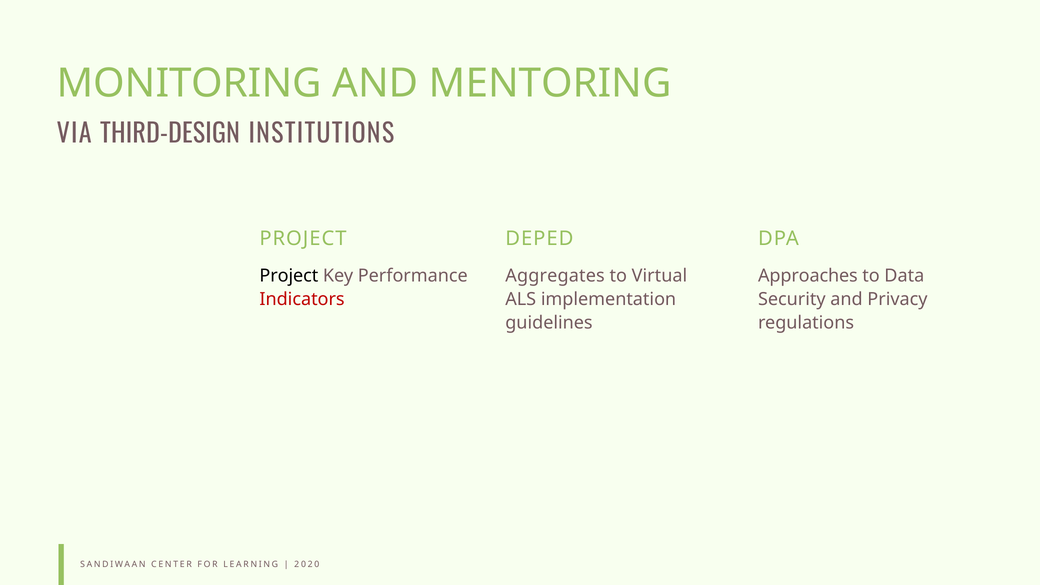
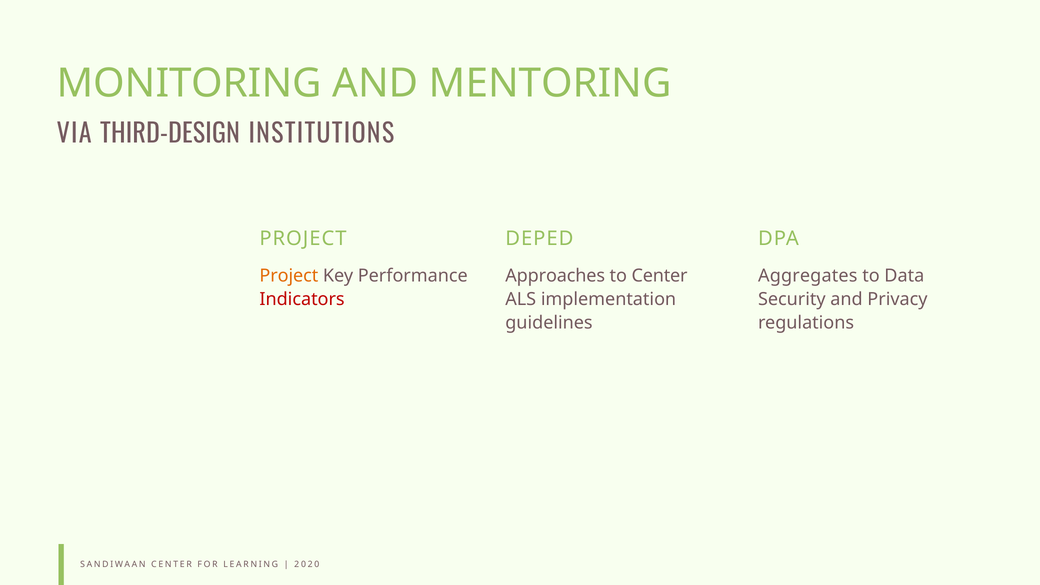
Project at (289, 276) colour: black -> orange
Aggregates: Aggregates -> Approaches
to Virtual: Virtual -> Center
Approaches: Approaches -> Aggregates
